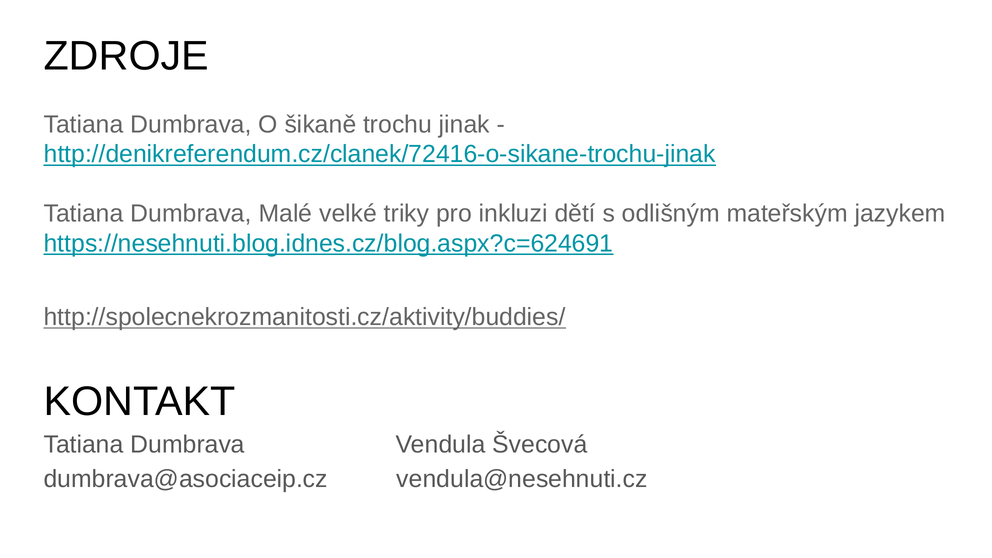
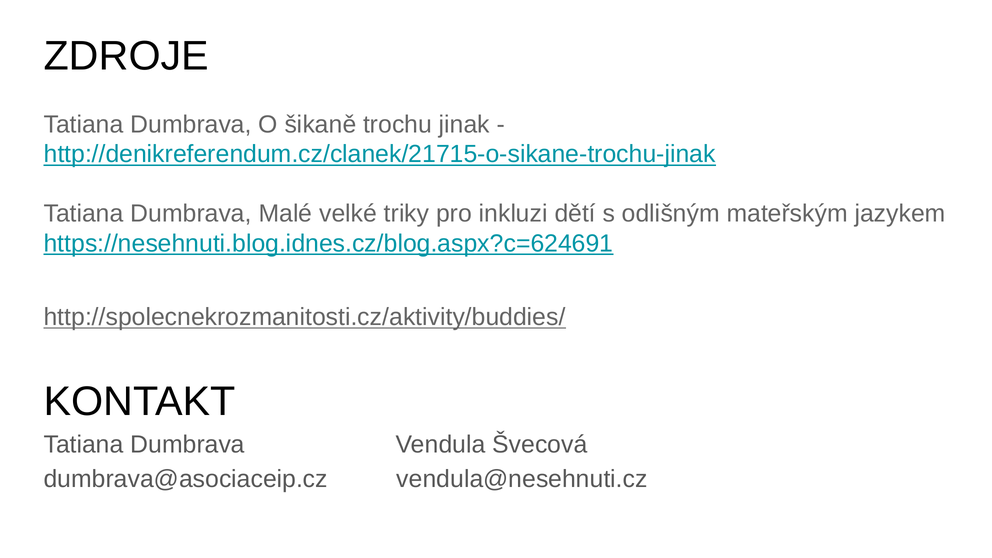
http://denikreferendum.cz/clanek/72416-o-sikane-trochu-jinak: http://denikreferendum.cz/clanek/72416-o-sikane-trochu-jinak -> http://denikreferendum.cz/clanek/21715-o-sikane-trochu-jinak
